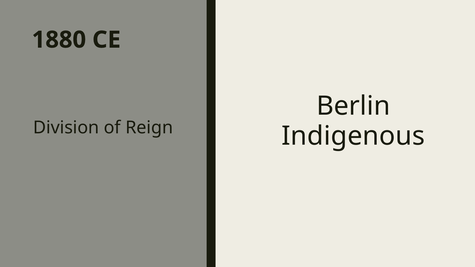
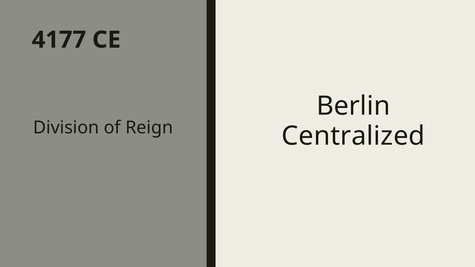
1880: 1880 -> 4177
Indigenous: Indigenous -> Centralized
